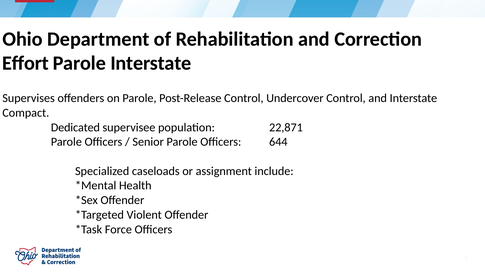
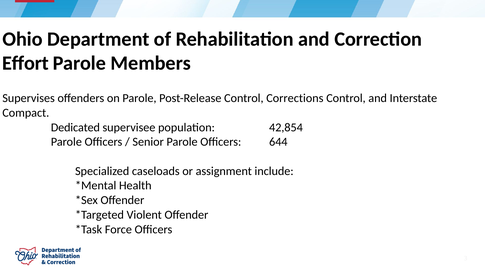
Parole Interstate: Interstate -> Members
Undercover: Undercover -> Corrections
22,871: 22,871 -> 42,854
